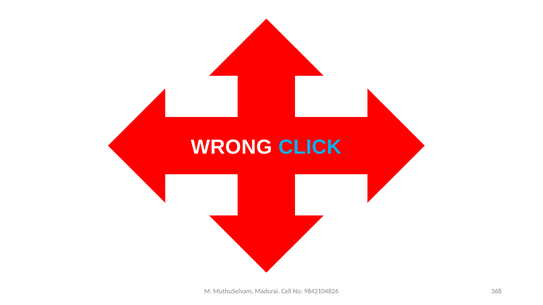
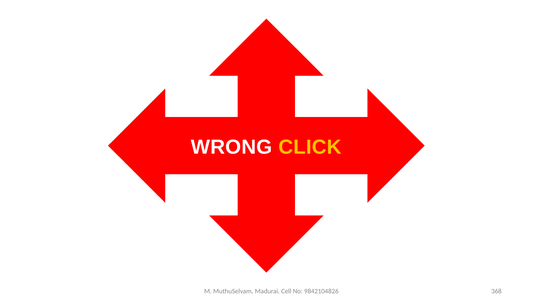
CLICK colour: light blue -> yellow
